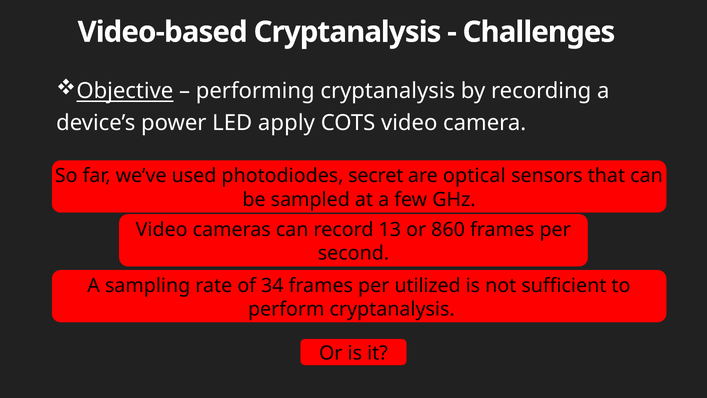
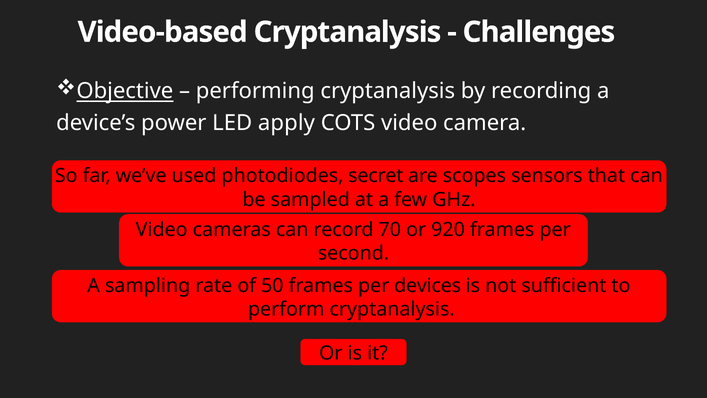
optical: optical -> scopes
13: 13 -> 70
860: 860 -> 920
34: 34 -> 50
utilized: utilized -> devices
